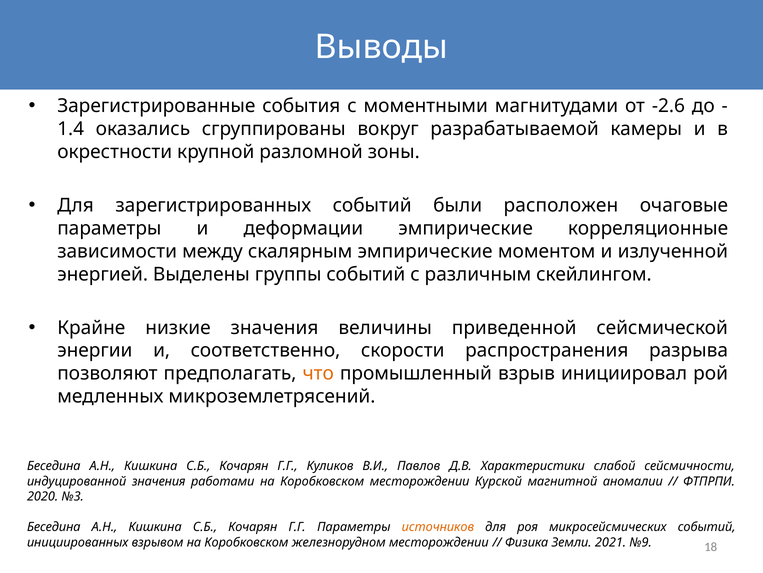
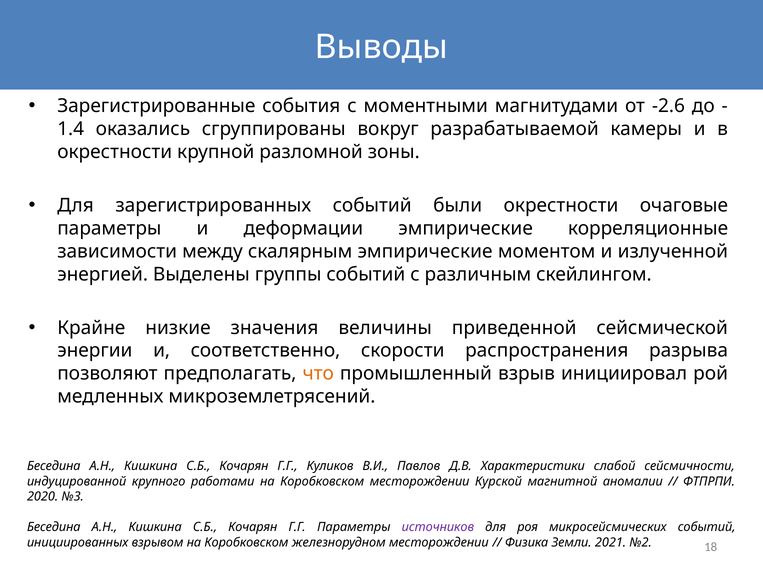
были расположен: расположен -> окрестности
индуцированной значения: значения -> крупного
источников colour: orange -> purple
№9: №9 -> №2
